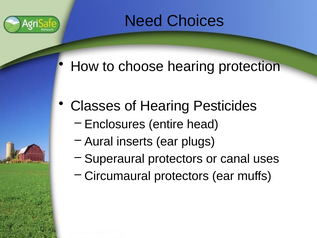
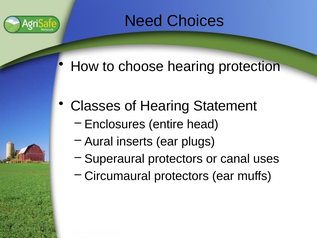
Pesticides: Pesticides -> Statement
